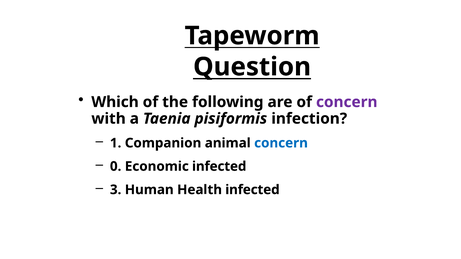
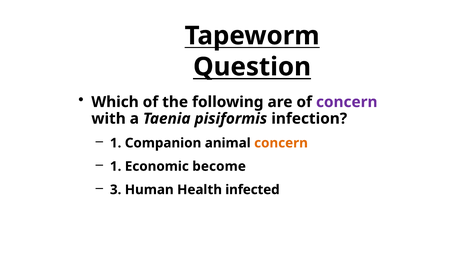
concern at (281, 143) colour: blue -> orange
0 at (116, 167): 0 -> 1
Economic infected: infected -> become
